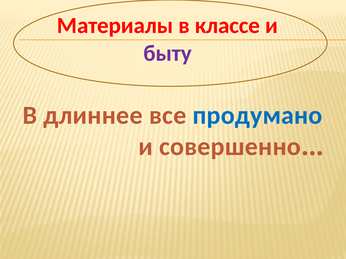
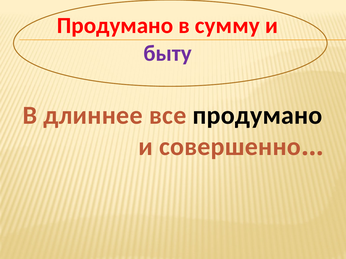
Материалы at (115, 26): Материалы -> Продумано
классе: классе -> сумму
продумано at (258, 116) colour: blue -> black
